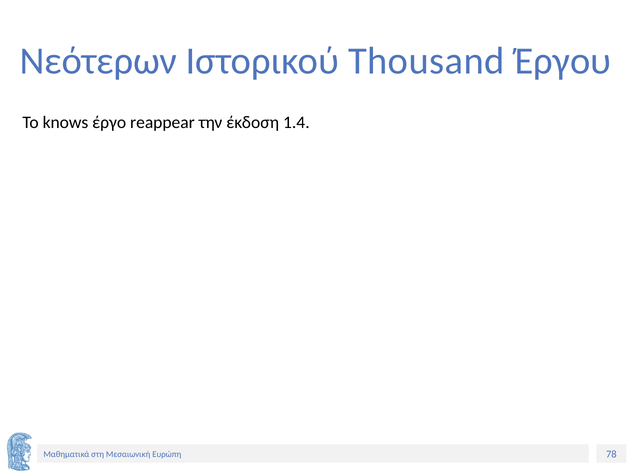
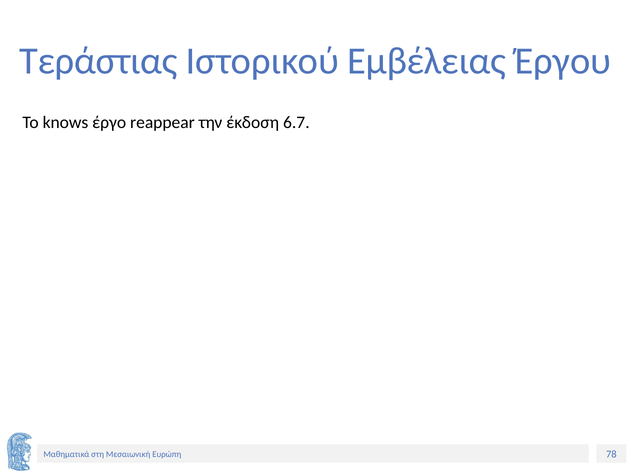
Νεότερων: Νεότερων -> Τεράστιας
Thousand: Thousand -> Εμβέλειας
1.4: 1.4 -> 6.7
